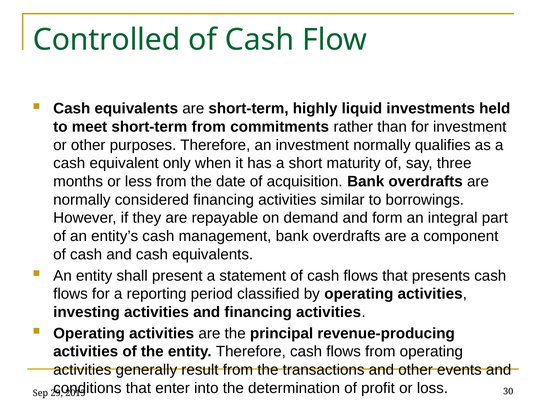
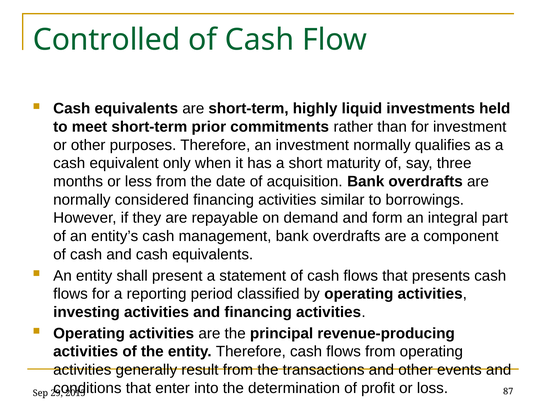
short-term from: from -> prior
30: 30 -> 87
